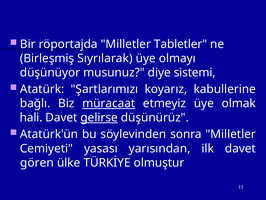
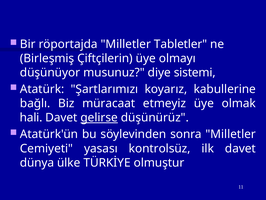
Sıyrılarak: Sıyrılarak -> Çiftçilerin
müracaat underline: present -> none
yarısından: yarısından -> kontrolsüz
gören: gören -> dünya
